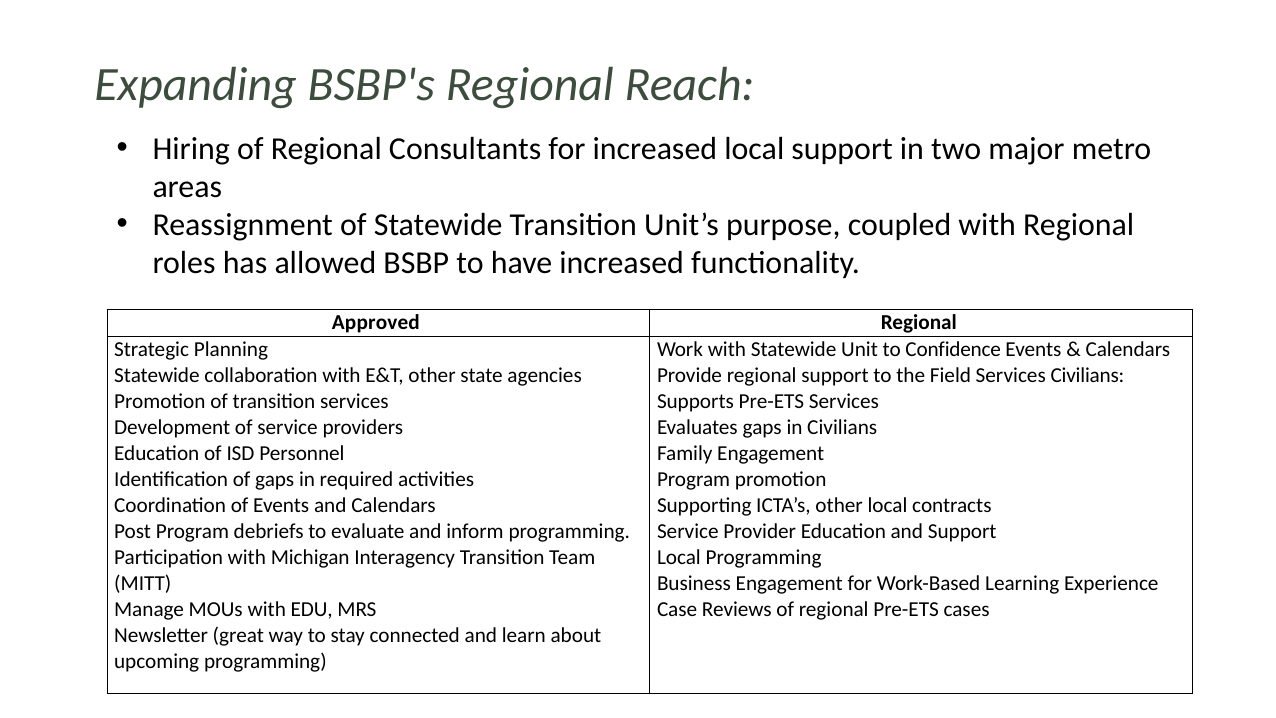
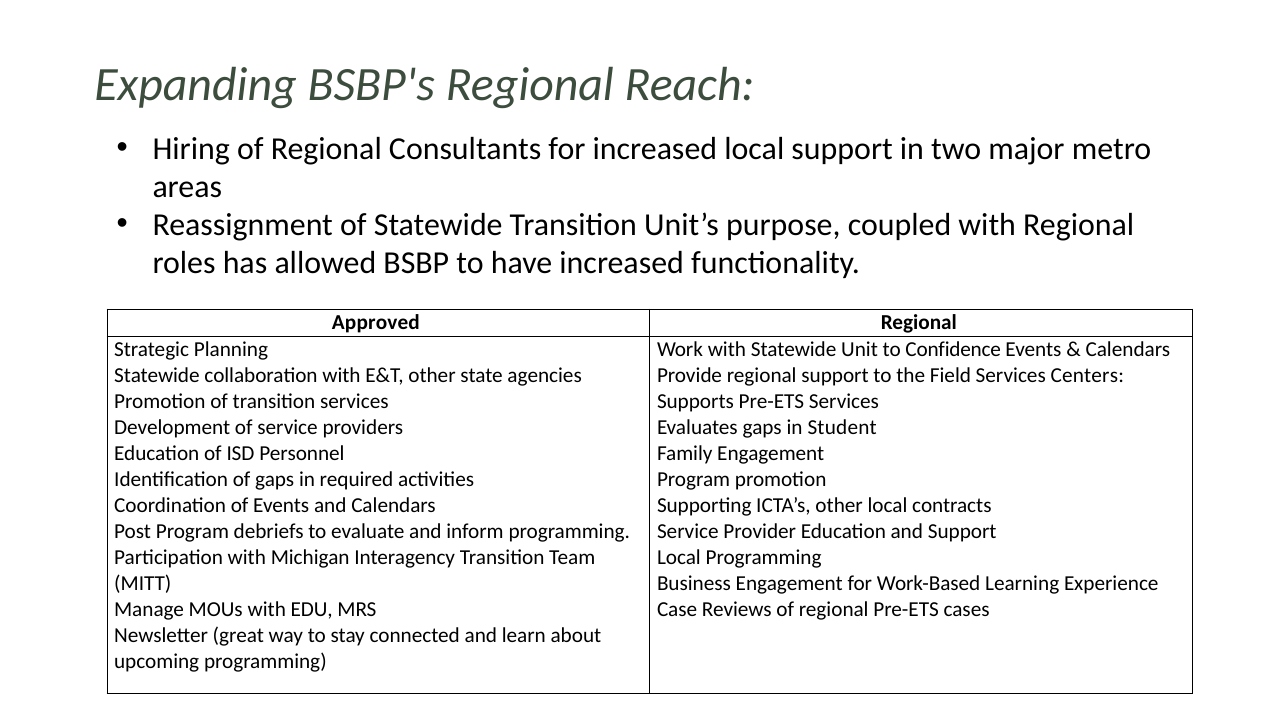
Services Civilians: Civilians -> Centers
in Civilians: Civilians -> Student
